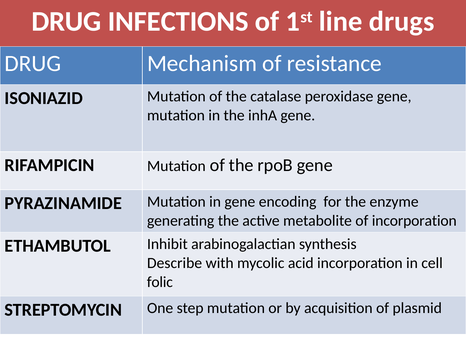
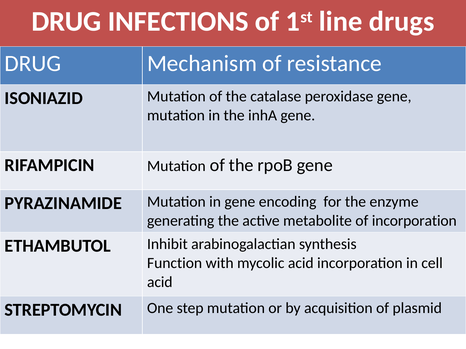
Describe: Describe -> Function
folic at (160, 282): folic -> acid
